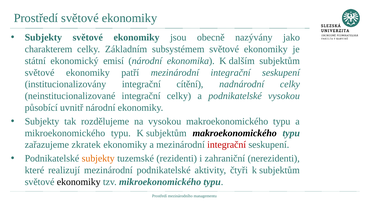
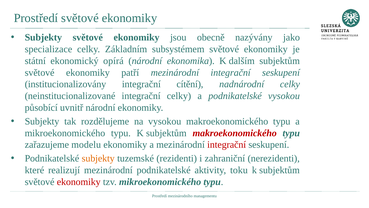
charakterem: charakterem -> specializace
emisí: emisí -> opírá
makroekonomického at (235, 133) colour: black -> red
zkratek: zkratek -> modelu
čtyři: čtyři -> toku
ekonomiky at (79, 181) colour: black -> red
